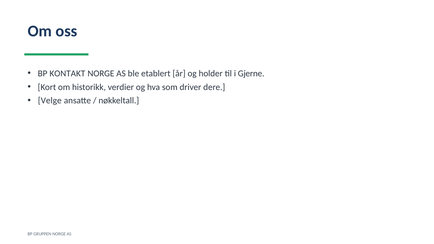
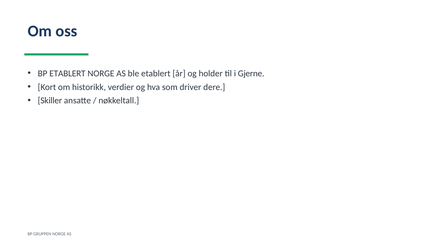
BP KONTAKT: KONTAKT -> ETABLERT
Velge: Velge -> Skiller
